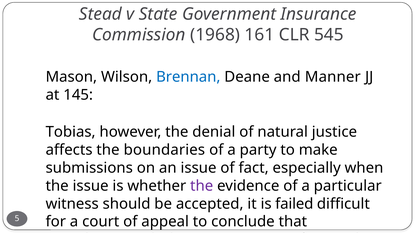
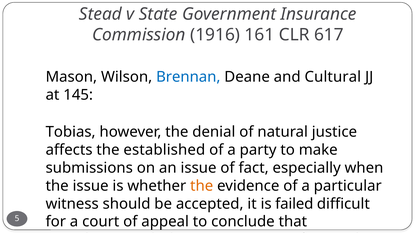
1968: 1968 -> 1916
545: 545 -> 617
Manner: Manner -> Cultural
boundaries: boundaries -> established
the at (202, 186) colour: purple -> orange
